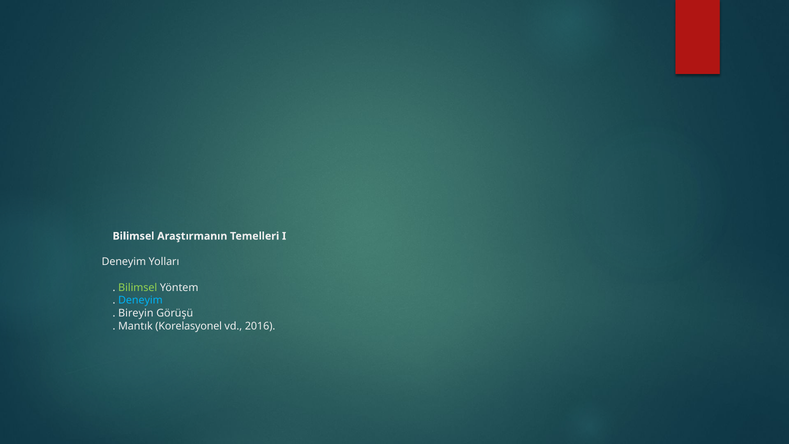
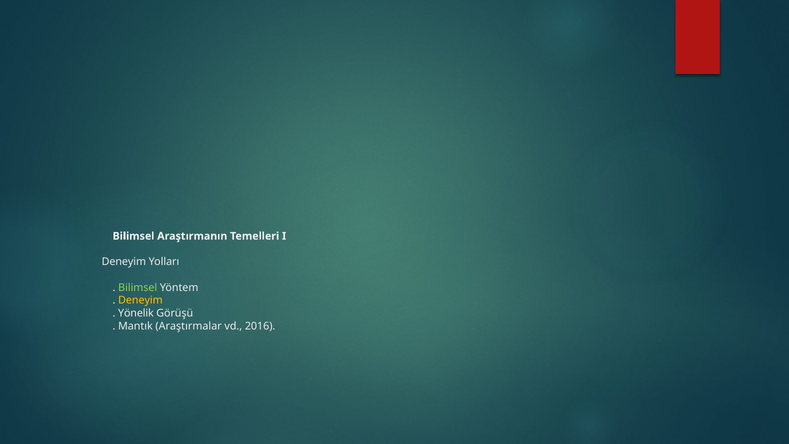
Deneyim at (140, 300) colour: light blue -> yellow
Bireyin: Bireyin -> Yönelik
Korelasyonel: Korelasyonel -> Araştırmalar
